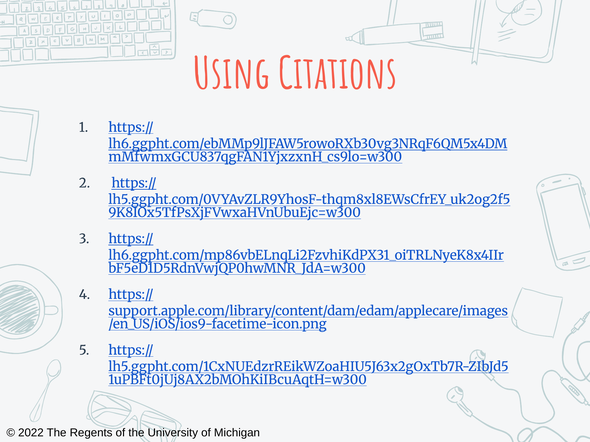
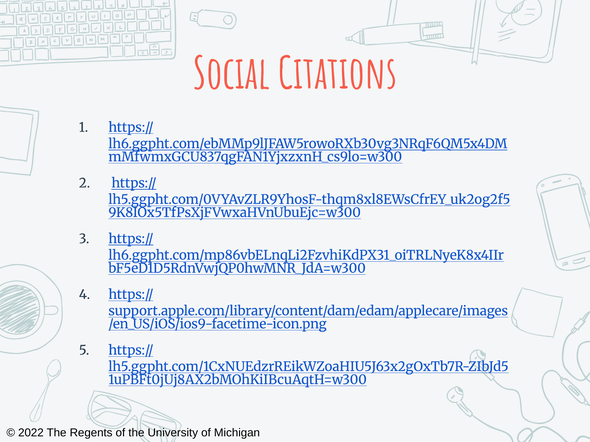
Using: Using -> Social
